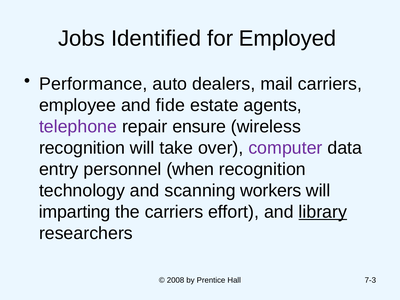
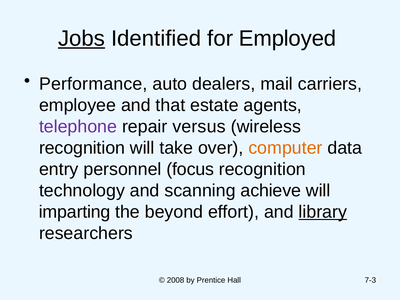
Jobs underline: none -> present
fide: fide -> that
ensure: ensure -> versus
computer colour: purple -> orange
when: when -> focus
workers: workers -> achieve
the carriers: carriers -> beyond
